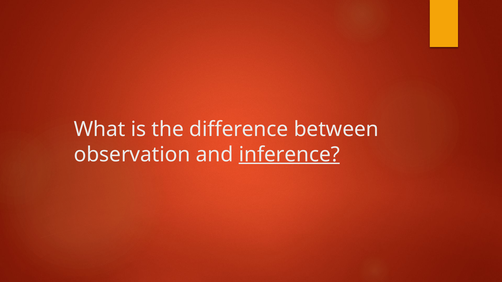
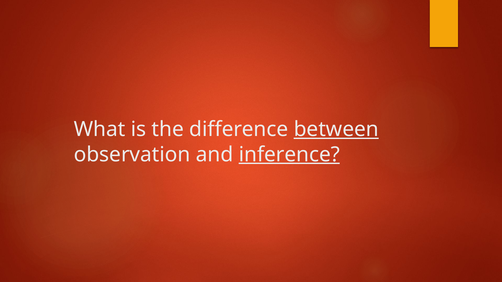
between underline: none -> present
